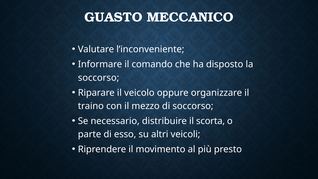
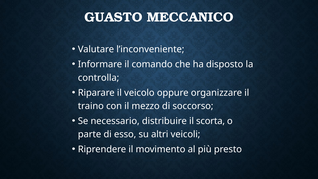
soccorso at (99, 78): soccorso -> controlla
